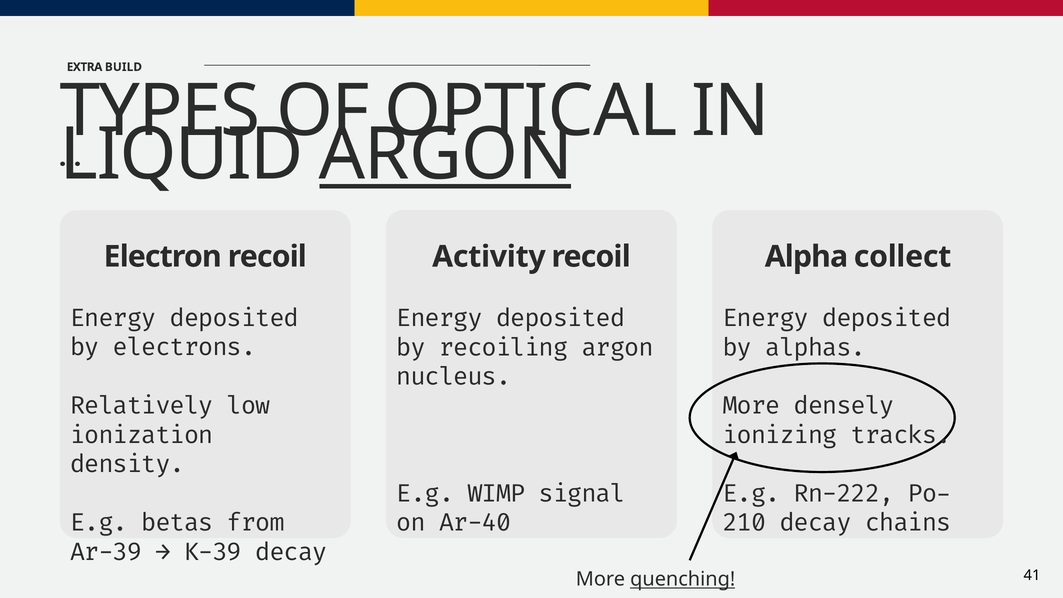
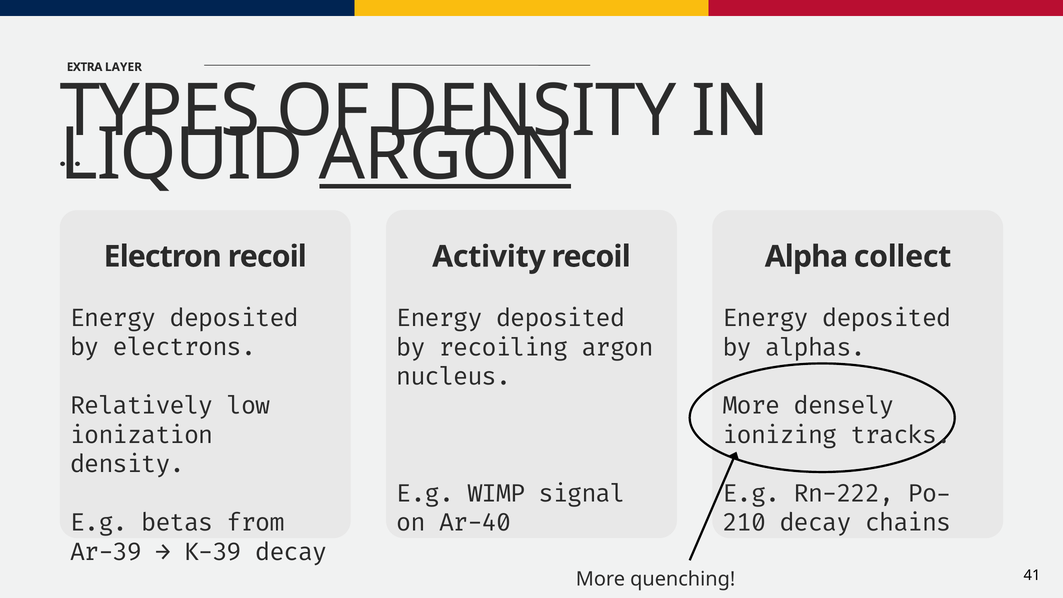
BUILD: BUILD -> LAYER
OF OPTICAL: OPTICAL -> DENSITY
quenching underline: present -> none
